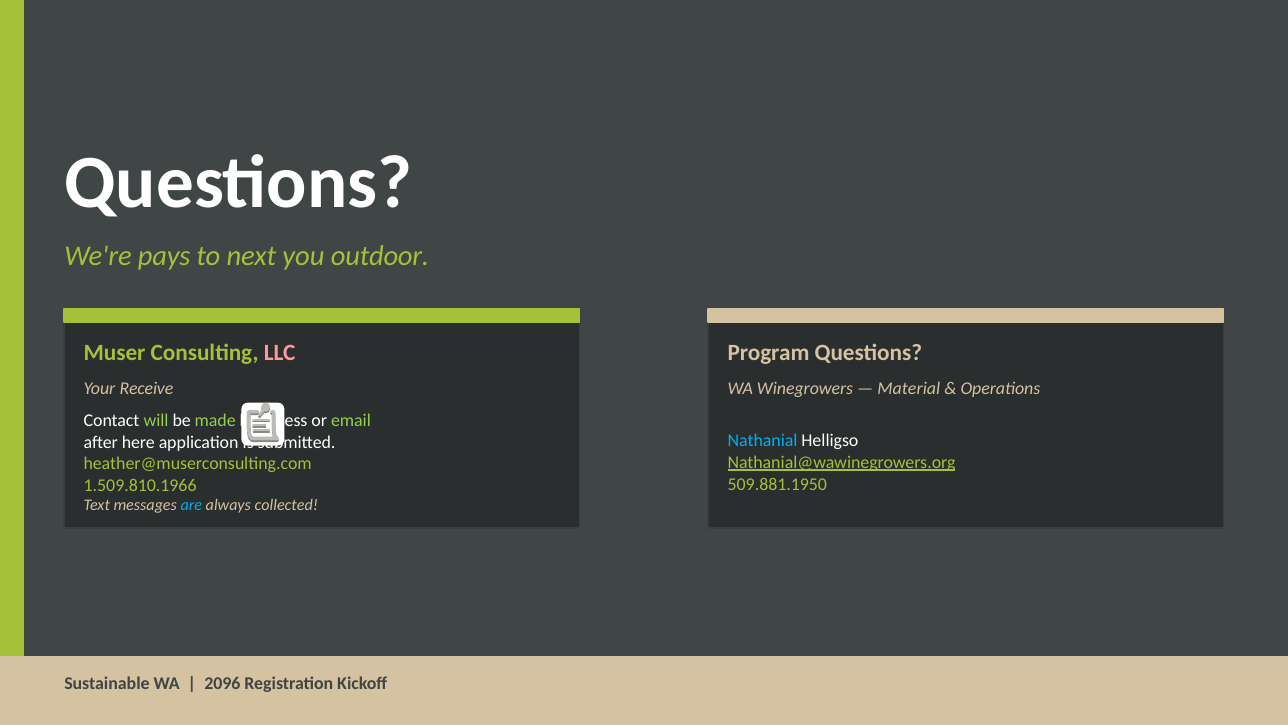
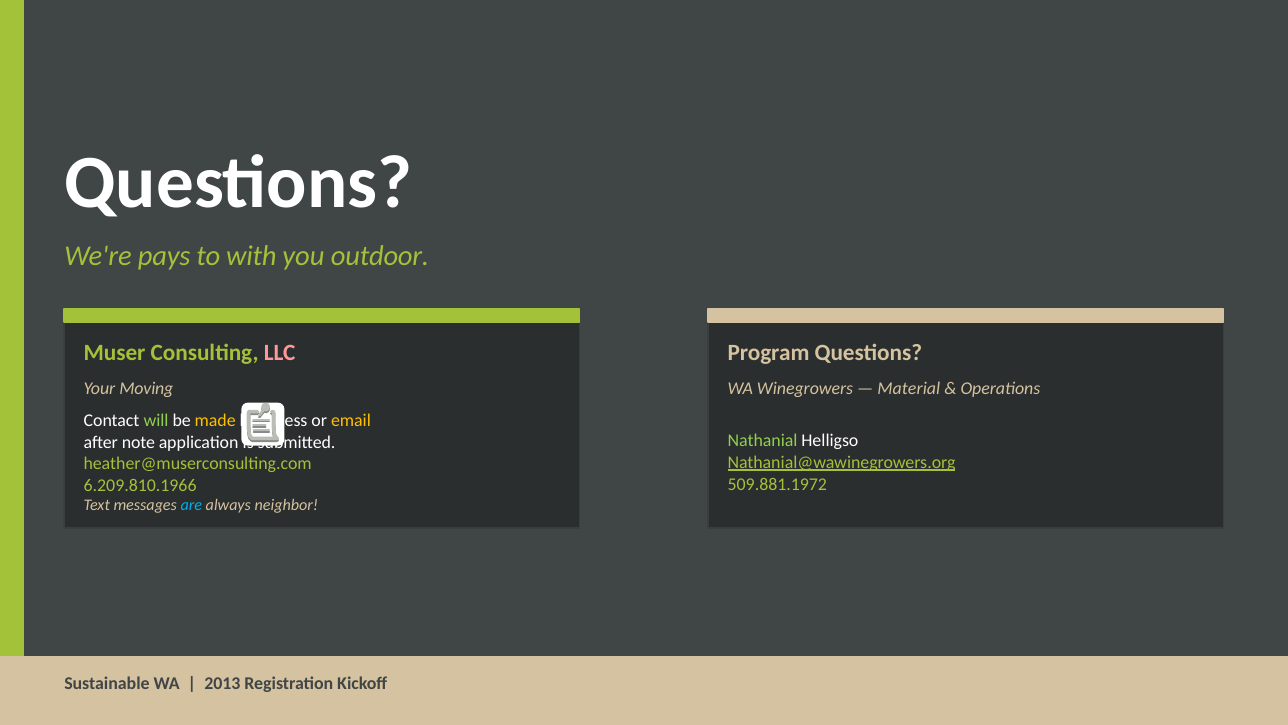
next: next -> with
Receive: Receive -> Moving
made colour: light green -> yellow
email colour: light green -> yellow
Nathanial colour: light blue -> light green
here: here -> note
509.881.1950: 509.881.1950 -> 509.881.1972
1.509.810.1966: 1.509.810.1966 -> 6.209.810.1966
collected: collected -> neighbor
2096: 2096 -> 2013
